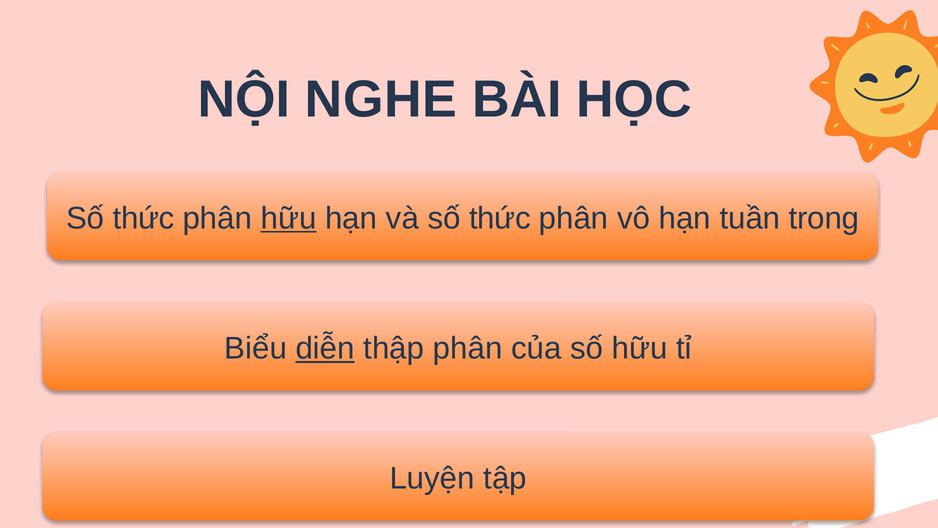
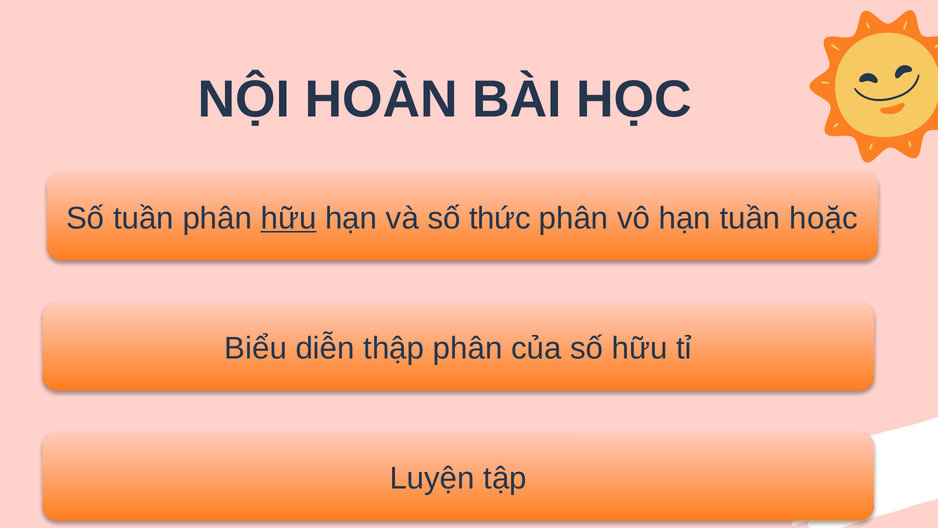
NGHE: NGHE -> HOÀN
thức at (144, 218): thức -> tuần
trong: trong -> hoặc
diễn underline: present -> none
